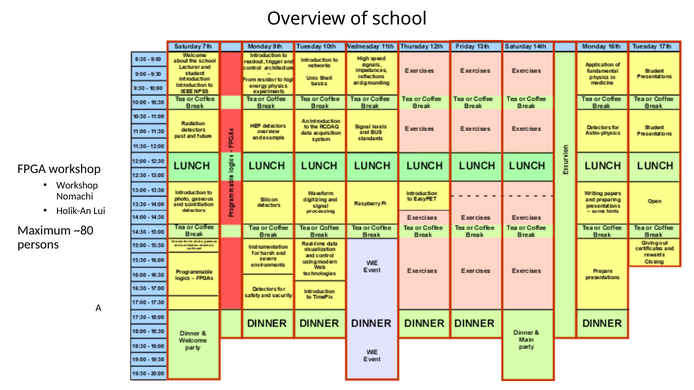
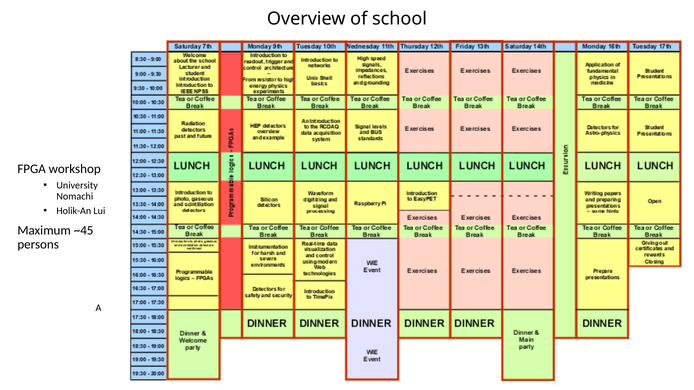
Workshop at (77, 185): Workshop -> University
~80: ~80 -> ~45
